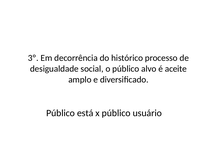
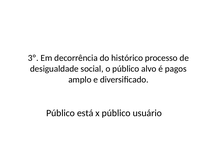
aceite: aceite -> pagos
